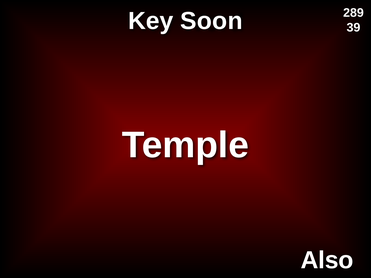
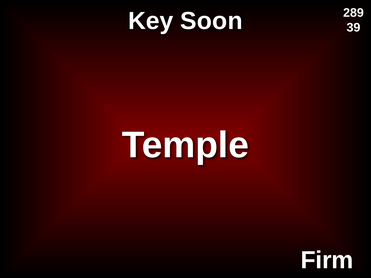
Also: Also -> Firm
